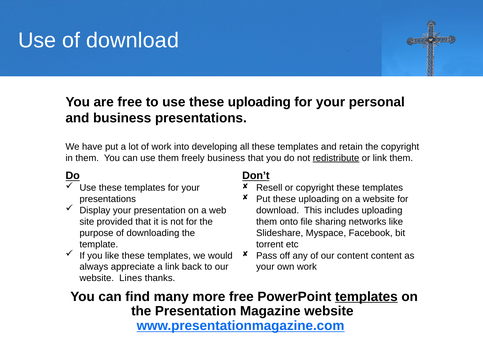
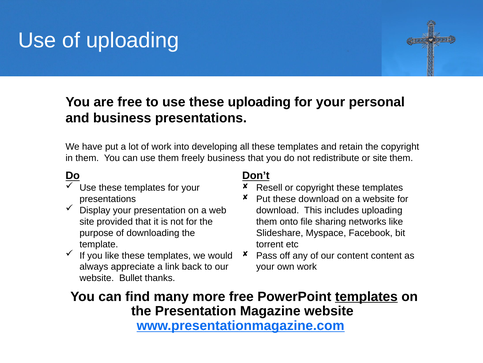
of download: download -> uploading
redistribute underline: present -> none
or link: link -> site
Put these uploading: uploading -> download
Lines: Lines -> Bullet
